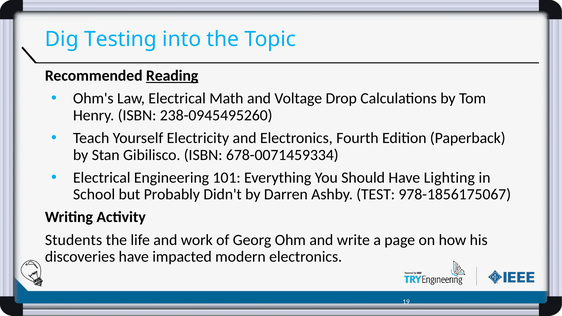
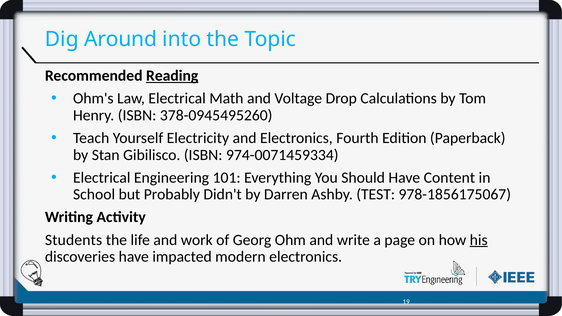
Testing: Testing -> Around
238-0945495260: 238-0945495260 -> 378-0945495260
678-0071459334: 678-0071459334 -> 974-0071459334
Lighting: Lighting -> Content
his underline: none -> present
